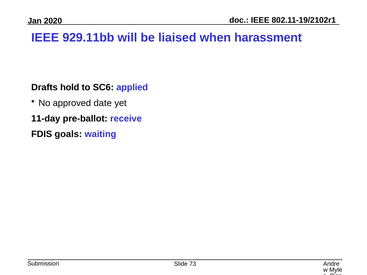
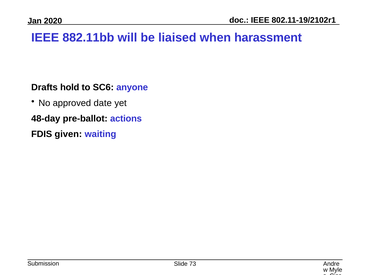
929.11bb: 929.11bb -> 882.11bb
applied: applied -> anyone
11-day: 11-day -> 48-day
receive: receive -> actions
goals: goals -> given
